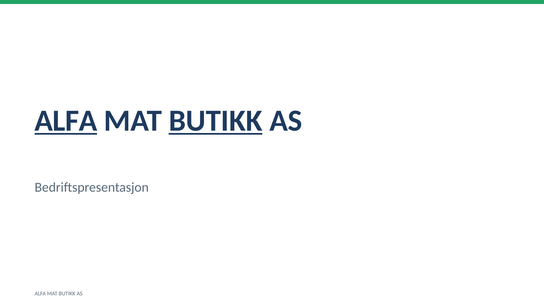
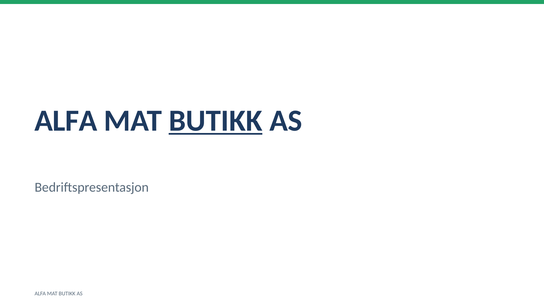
ALFA at (66, 121) underline: present -> none
